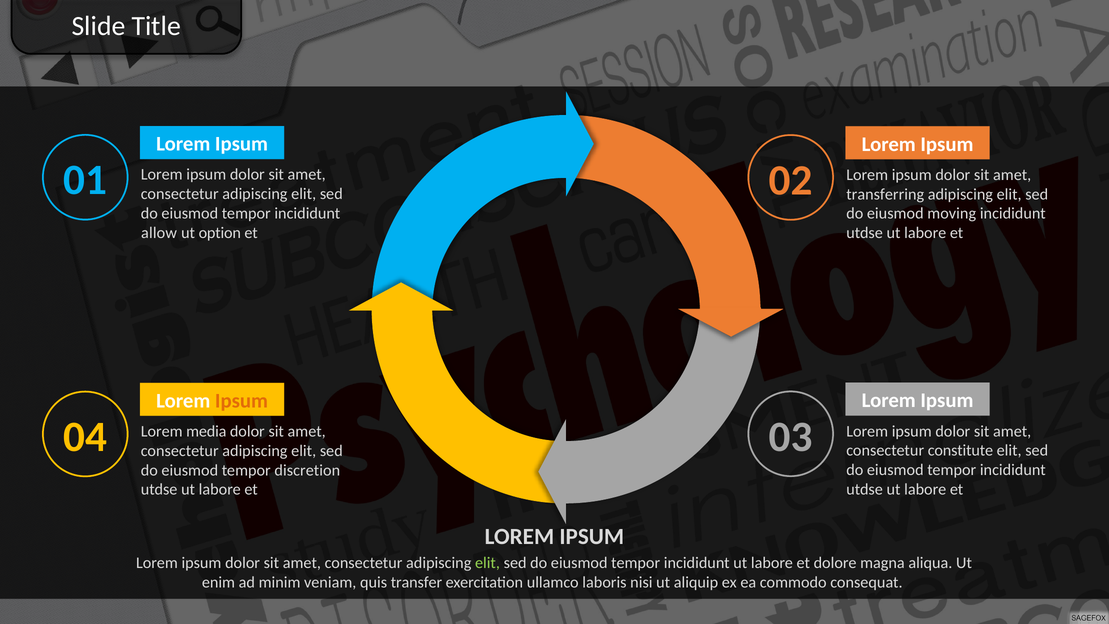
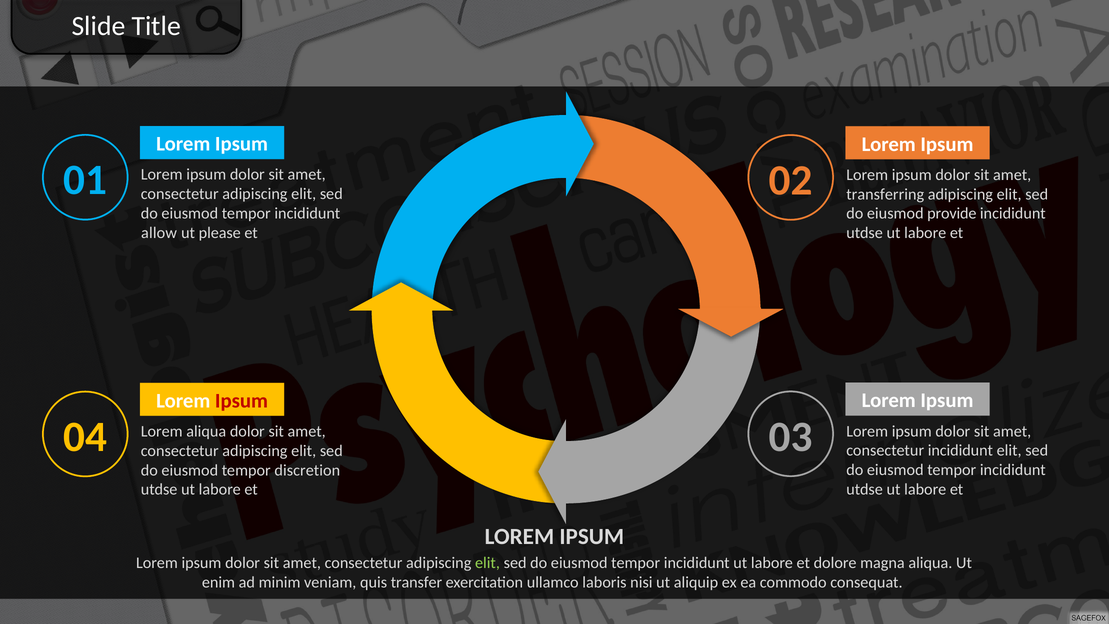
moving: moving -> provide
option: option -> please
Ipsum at (241, 401) colour: orange -> red
Lorem media: media -> aliqua
consectetur constitute: constitute -> incididunt
